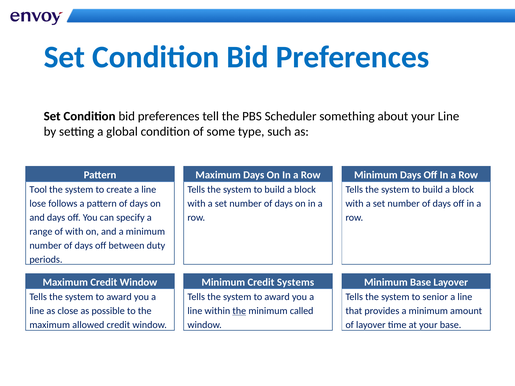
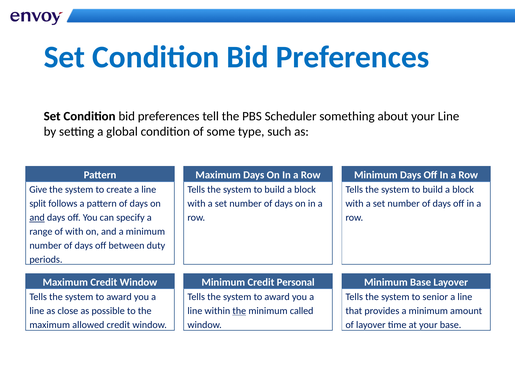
Tool: Tool -> Give
lose: lose -> split
and at (37, 218) underline: none -> present
Systems: Systems -> Personal
